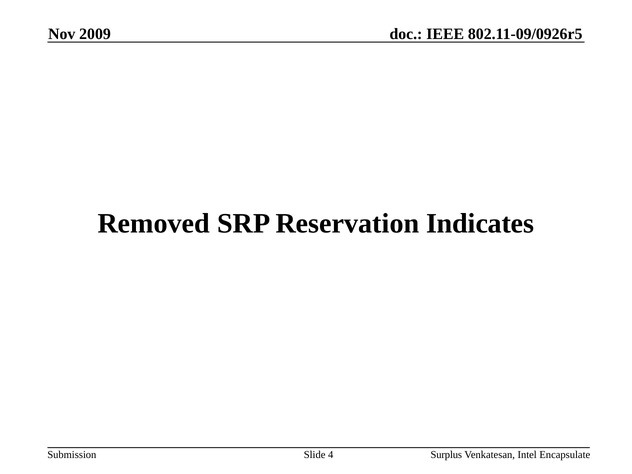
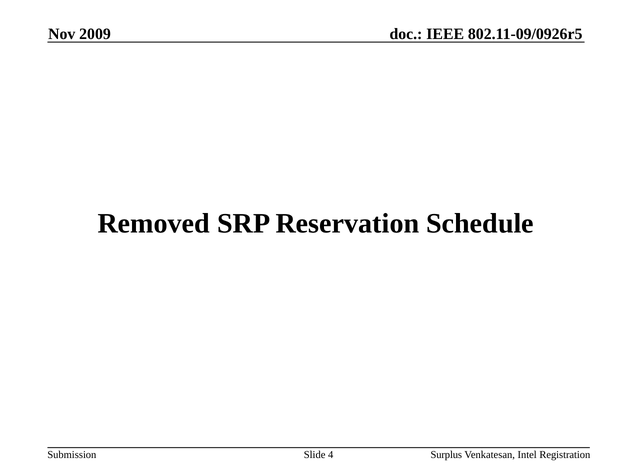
Indicates: Indicates -> Schedule
Encapsulate: Encapsulate -> Registration
